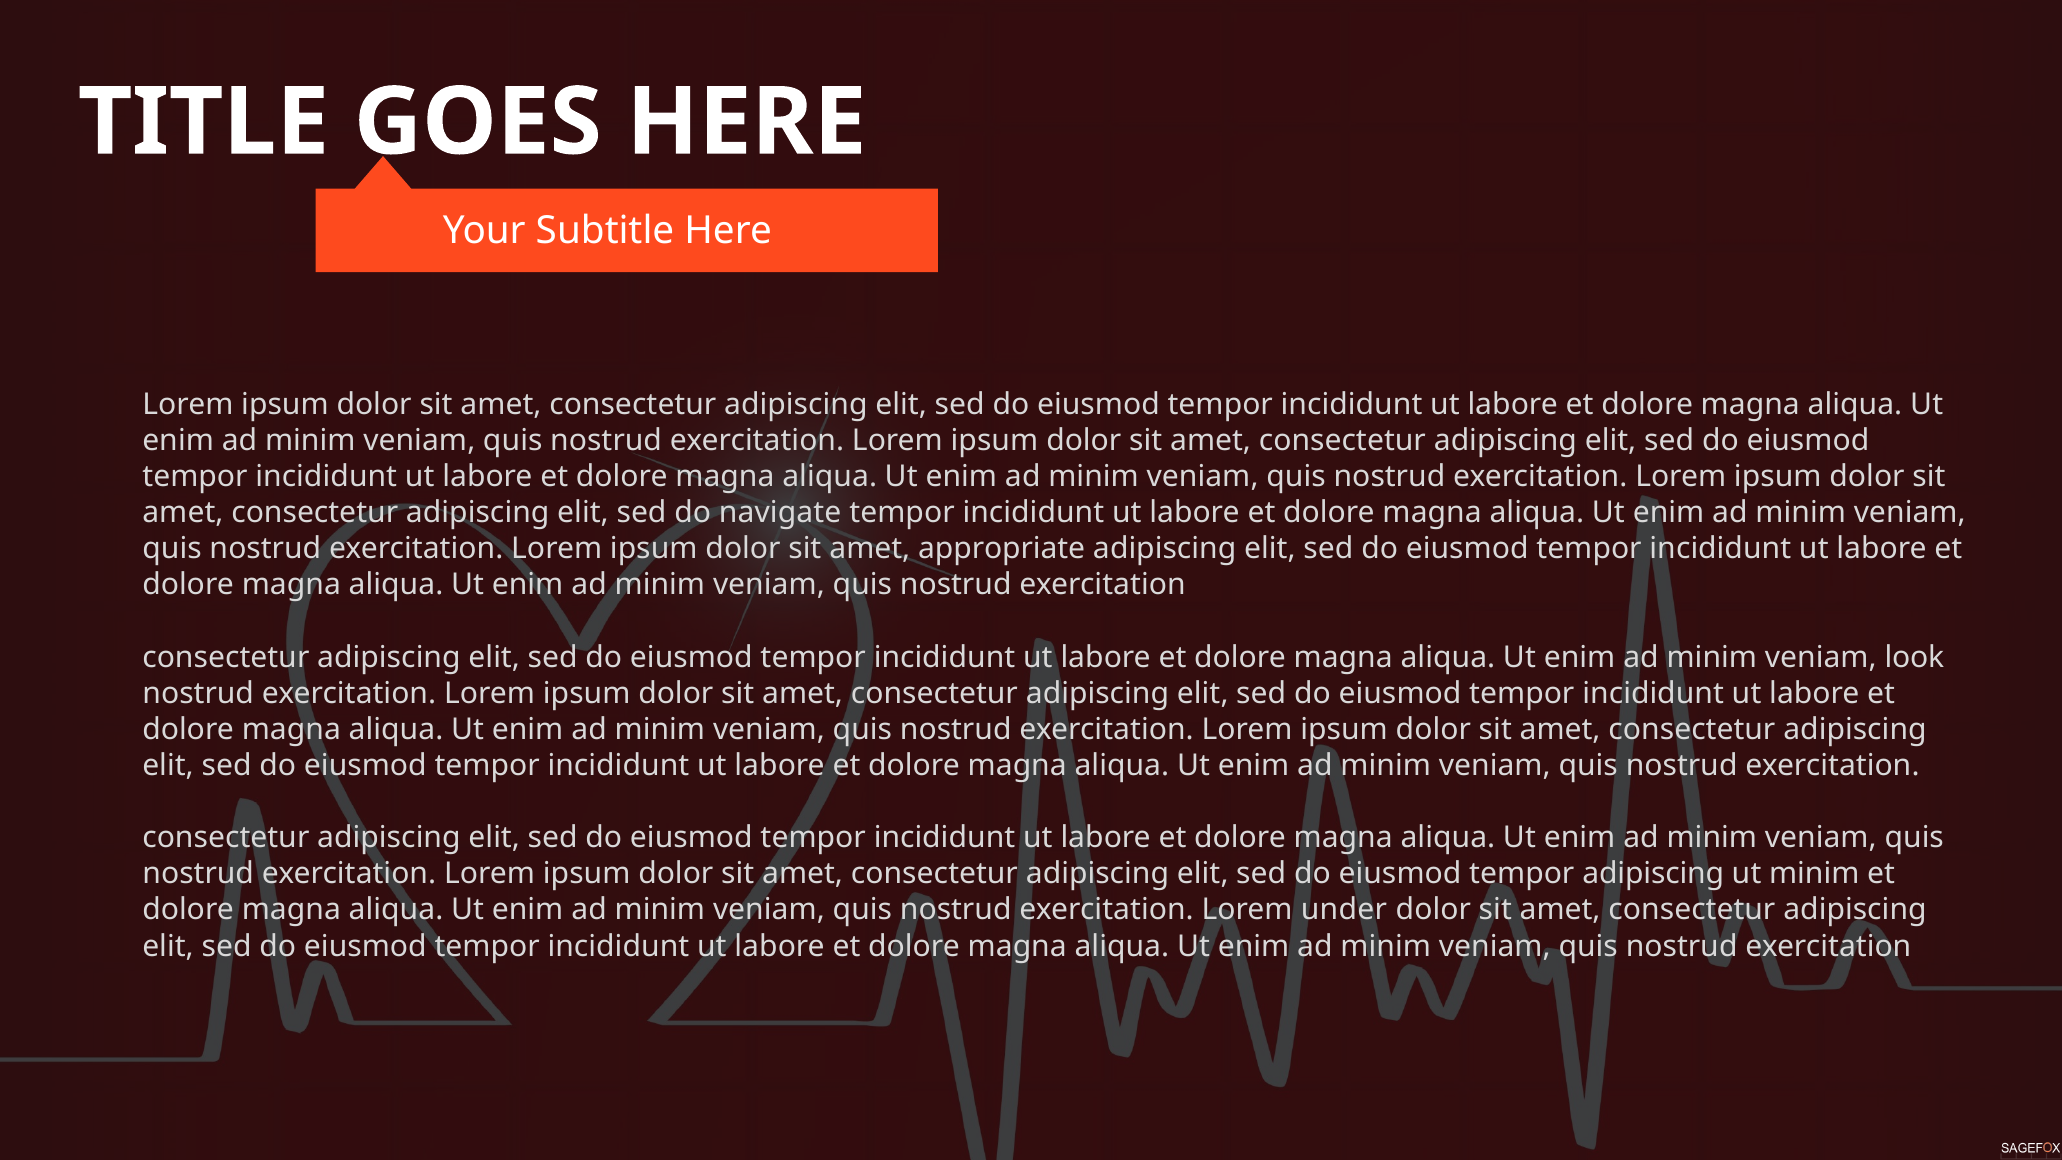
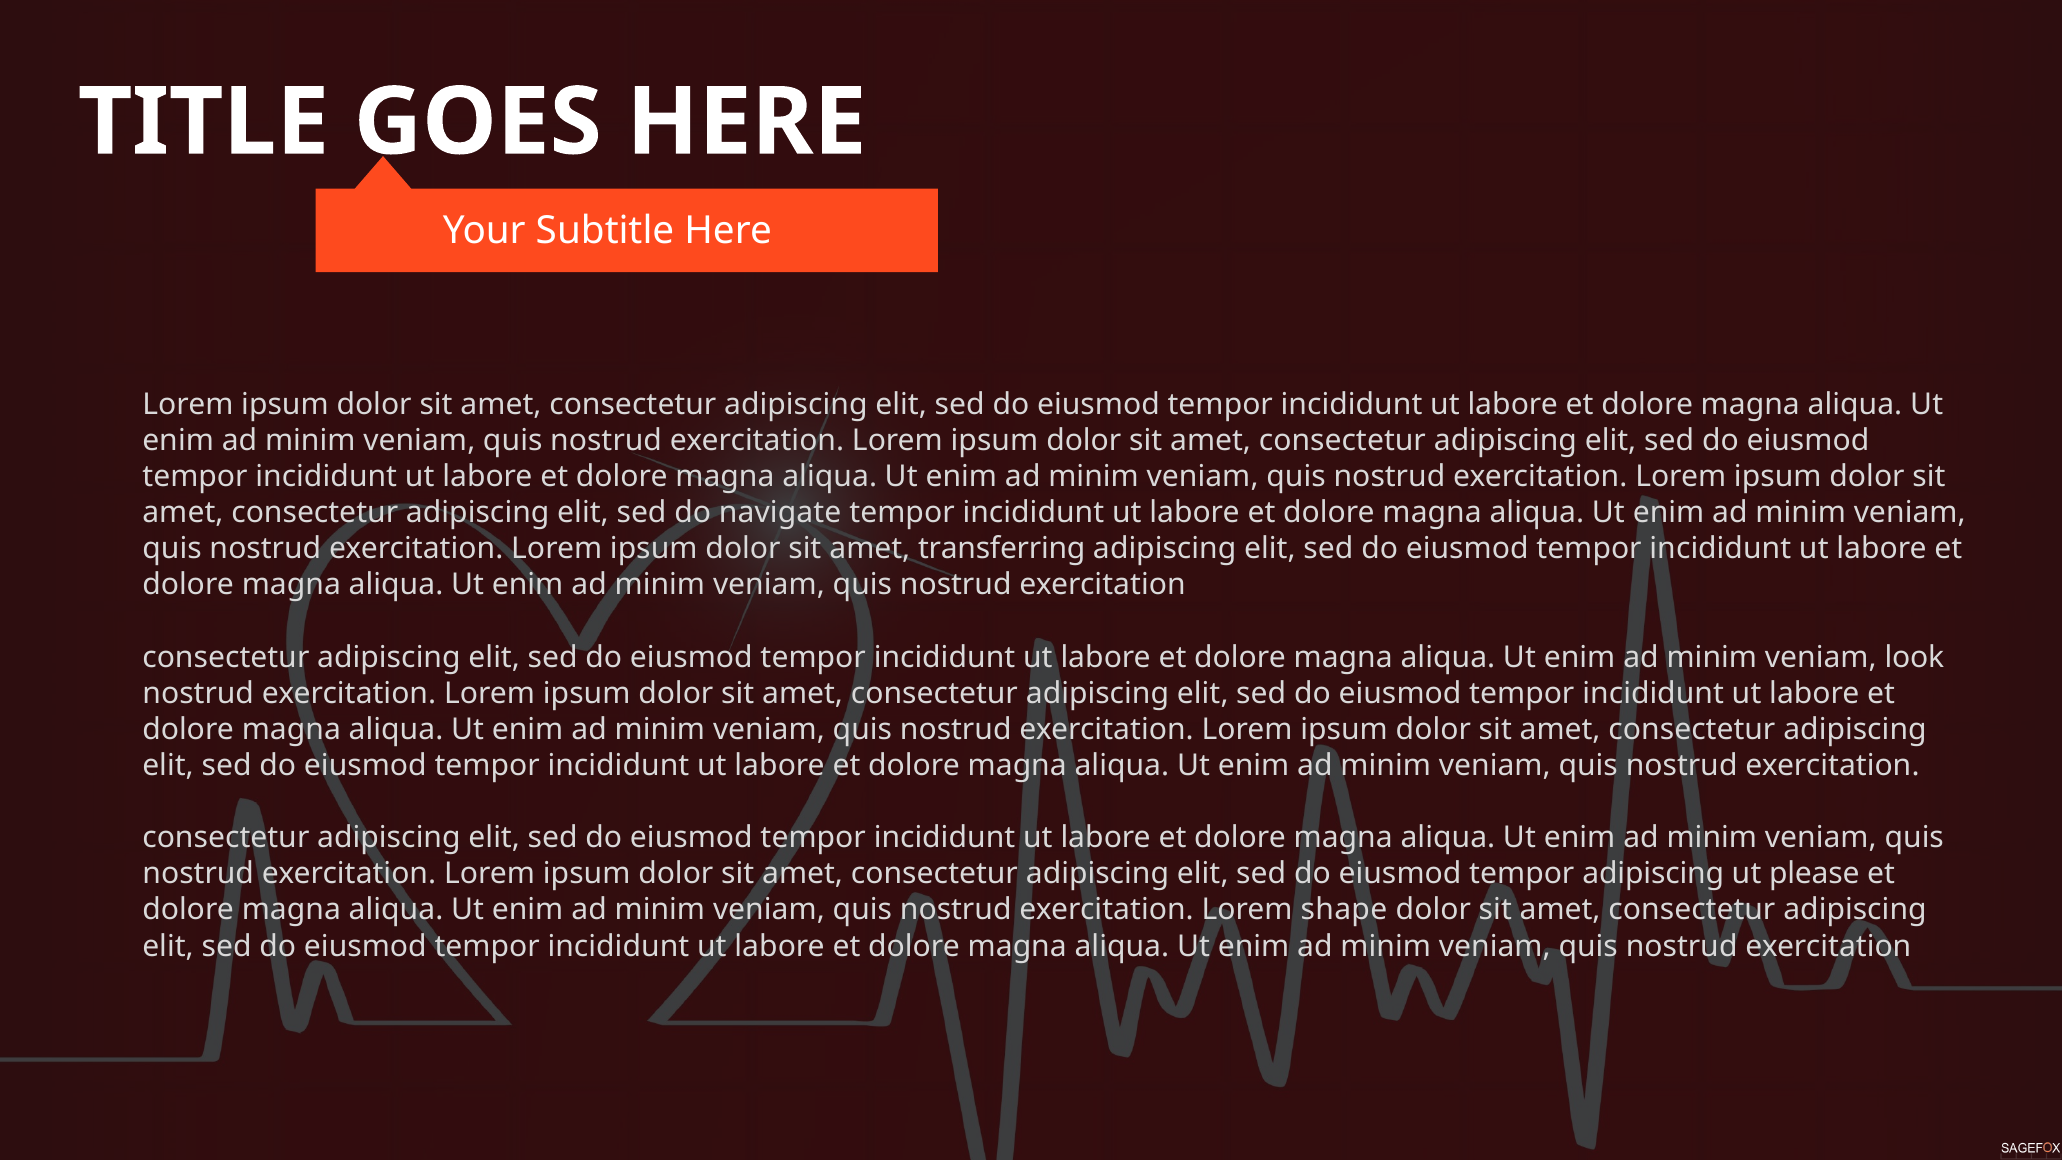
appropriate: appropriate -> transferring
ut minim: minim -> please
under: under -> shape
